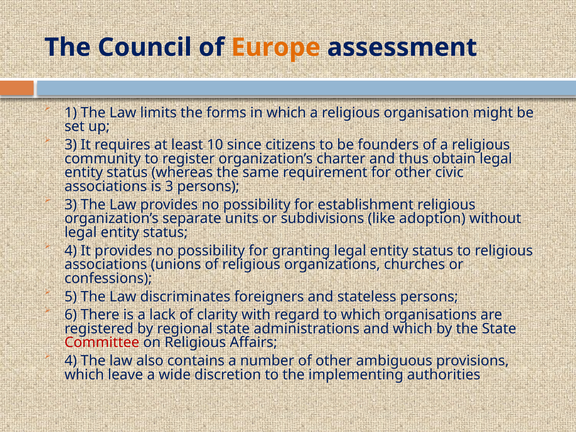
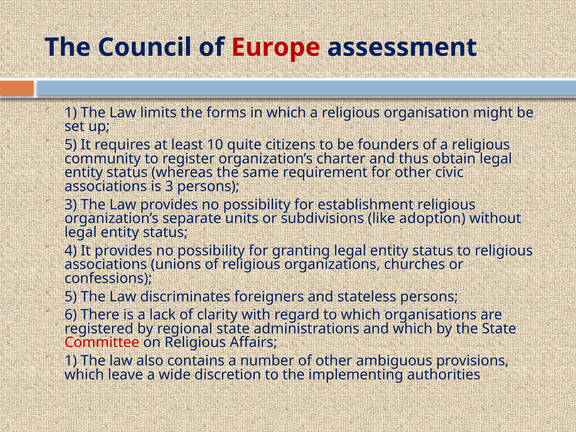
Europe colour: orange -> red
3 at (71, 145): 3 -> 5
since: since -> quite
4 at (71, 361): 4 -> 1
